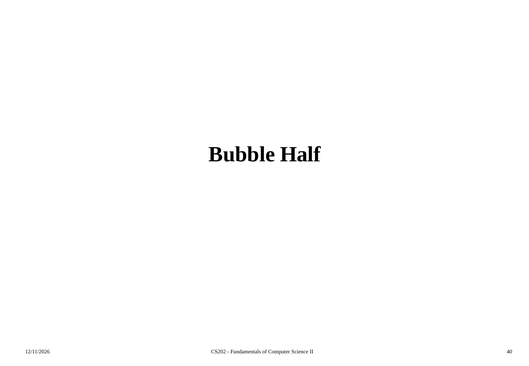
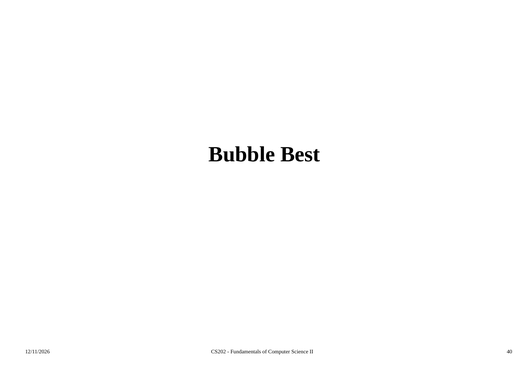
Half: Half -> Best
